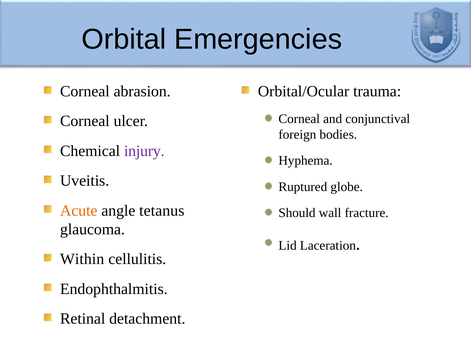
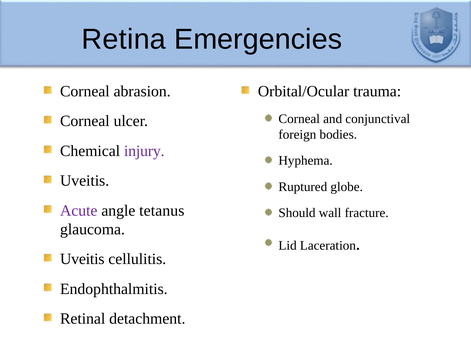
Orbital: Orbital -> Retina
Acute colour: orange -> purple
Within at (82, 259): Within -> Uveitis
